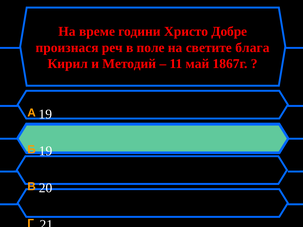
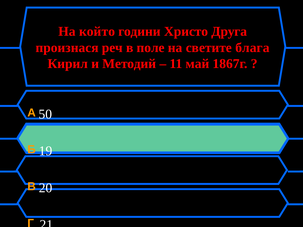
време: време -> който
Добре: Добре -> Друга
A 19: 19 -> 50
